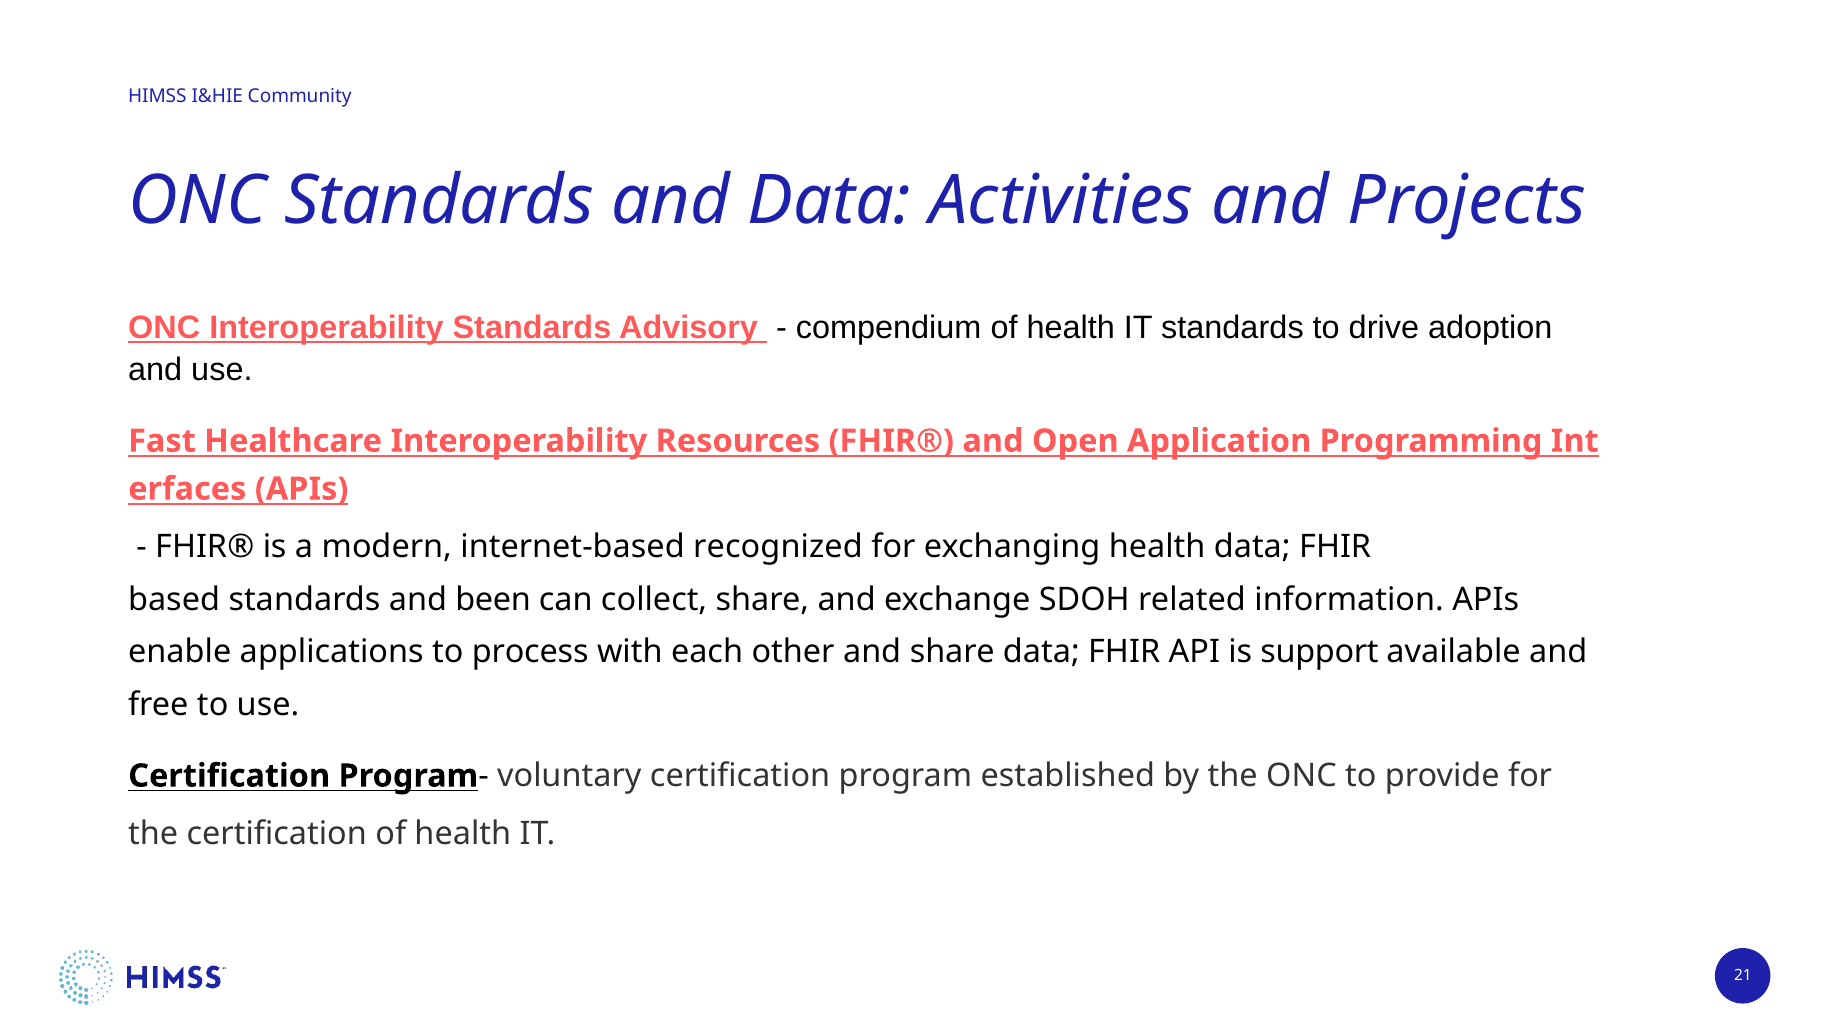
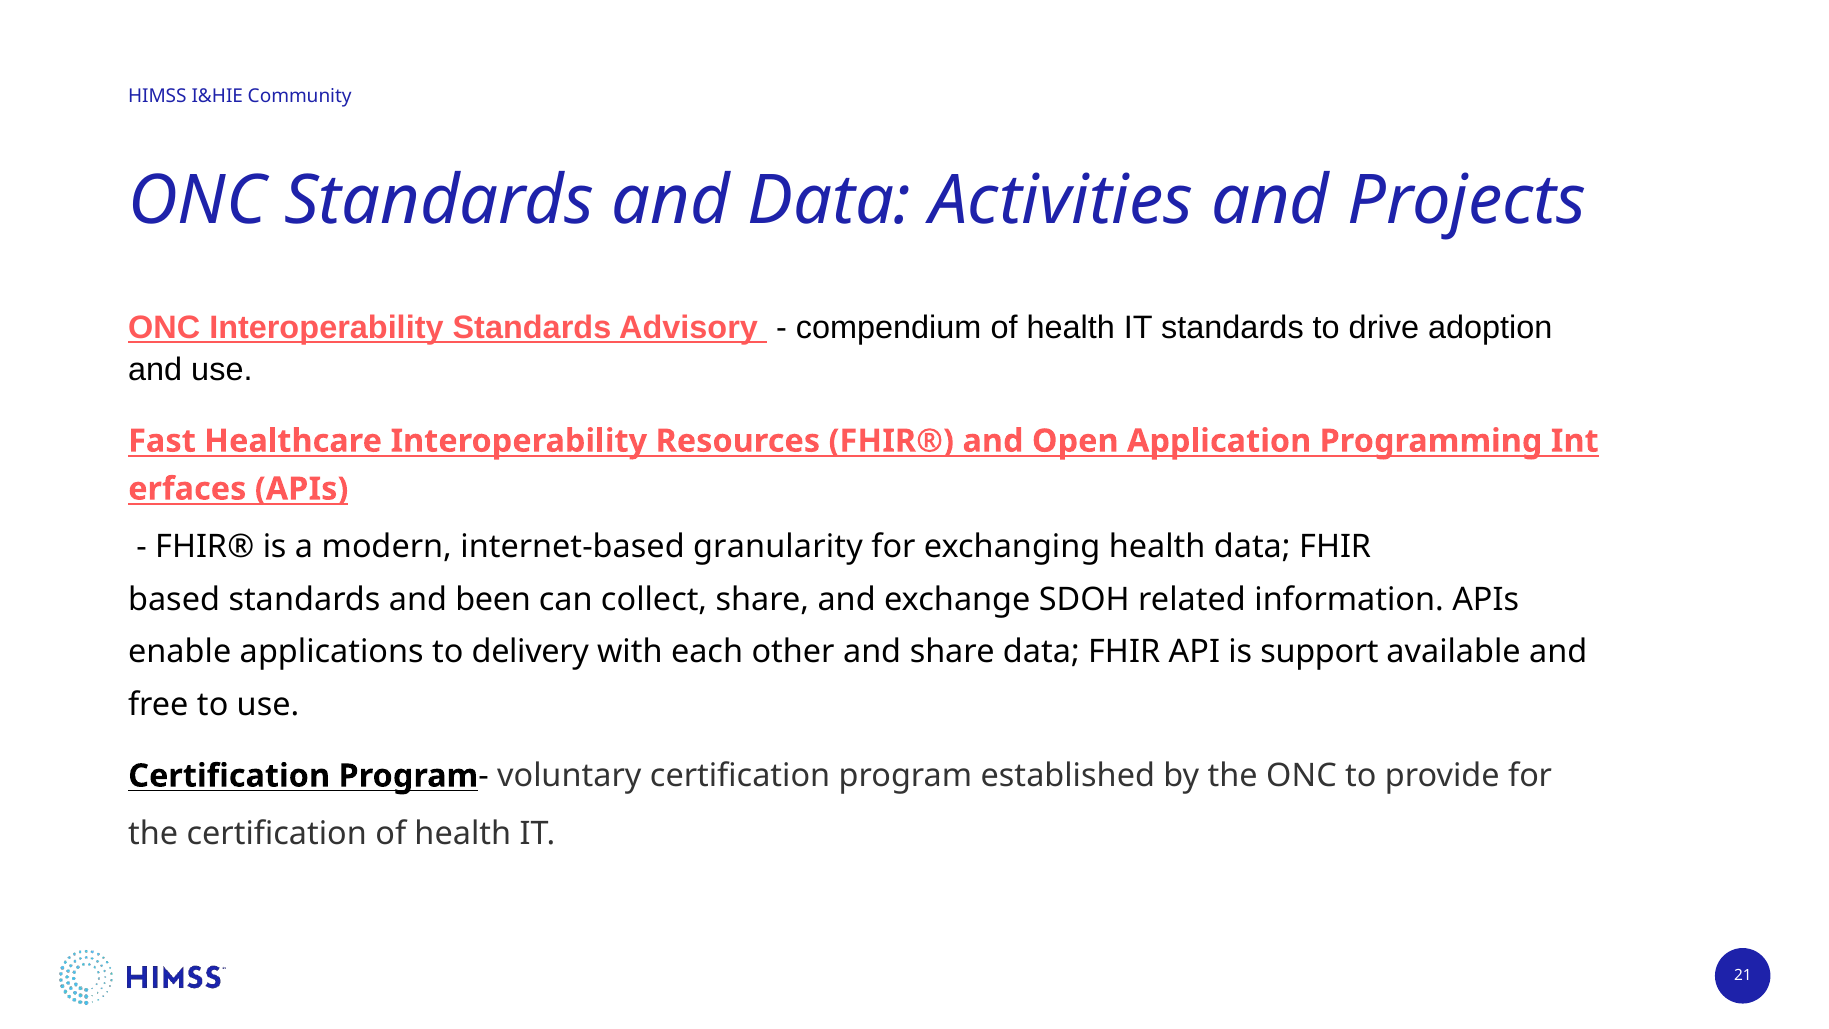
recognized: recognized -> granularity
process: process -> delivery
